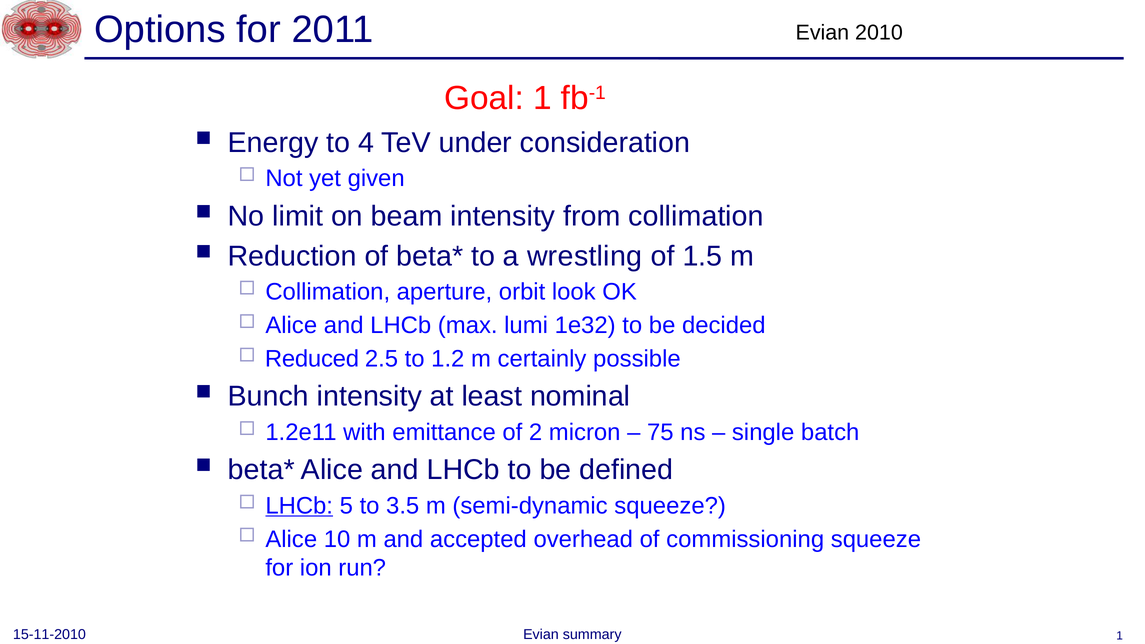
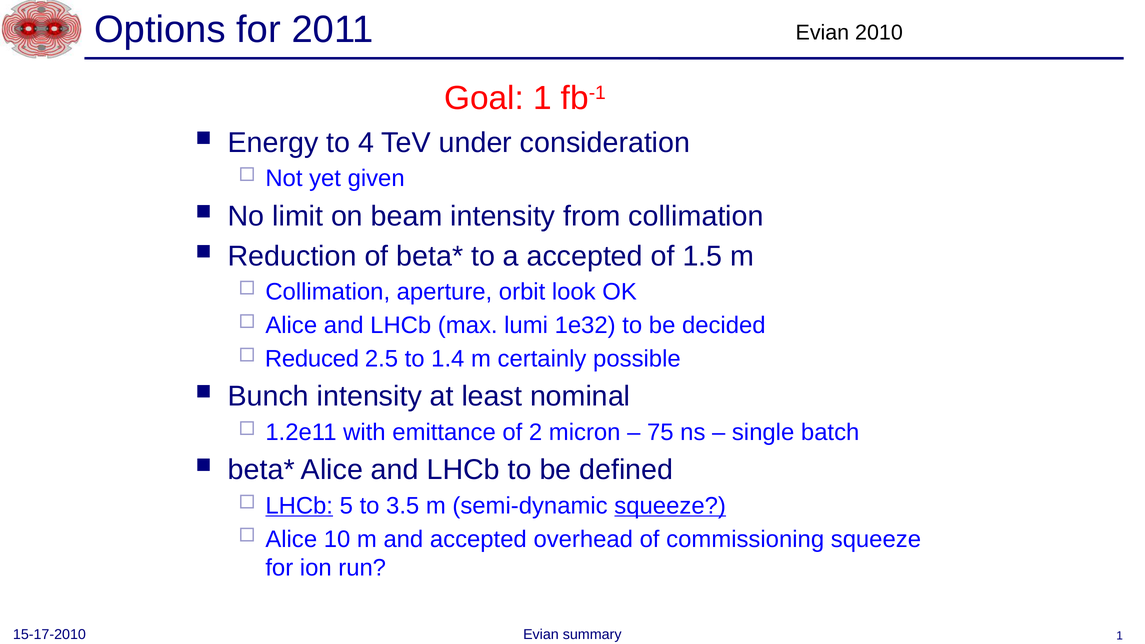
a wrestling: wrestling -> accepted
1.2: 1.2 -> 1.4
squeeze at (670, 506) underline: none -> present
15-11-2010: 15-11-2010 -> 15-17-2010
